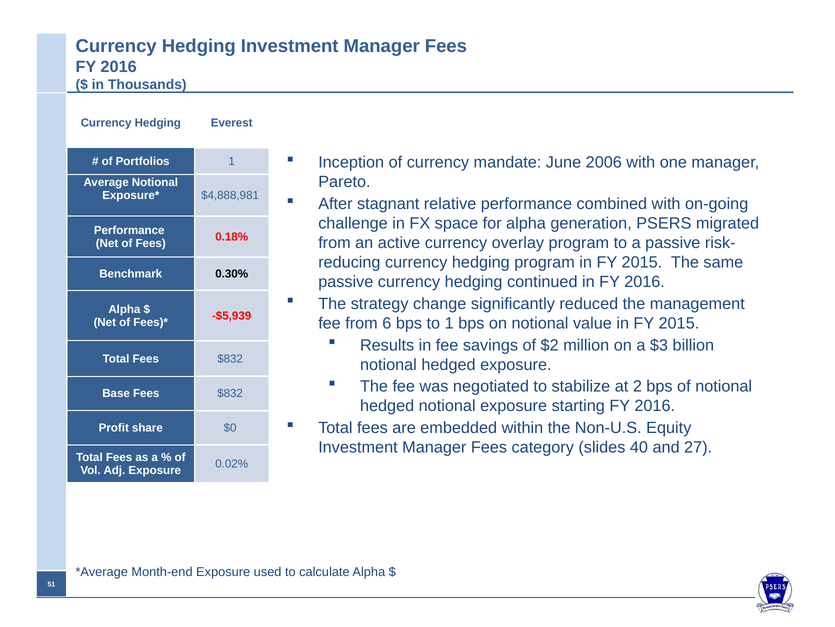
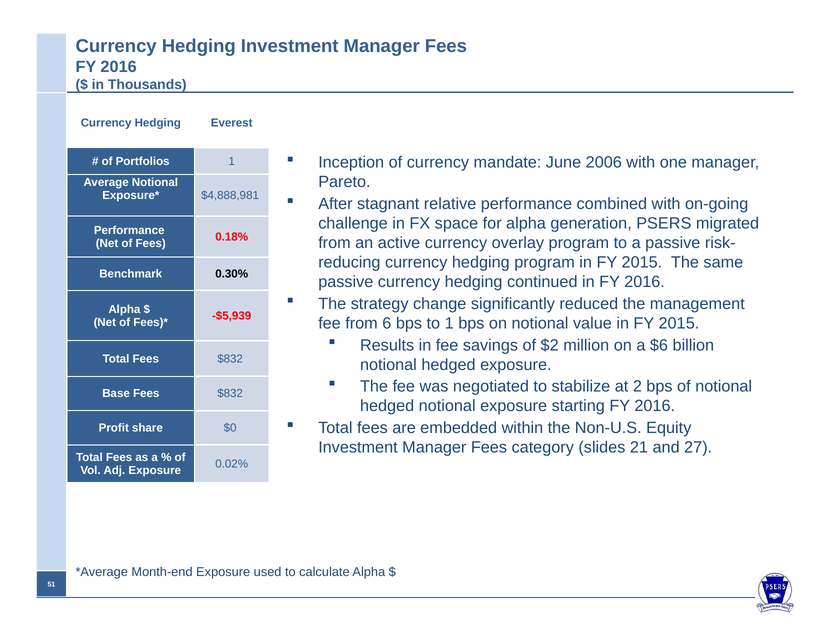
$3: $3 -> $6
40: 40 -> 21
